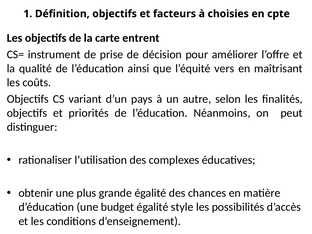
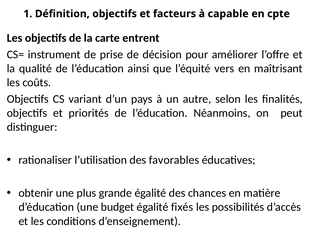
choisies: choisies -> capable
complexes: complexes -> favorables
style: style -> fixés
